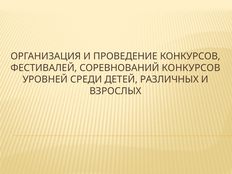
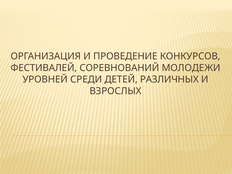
СОРЕВНОВАНИЙ КОНКУРСОВ: КОНКУРСОВ -> МОЛОДЕЖИ
